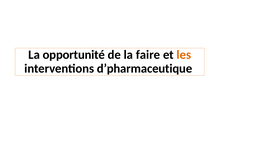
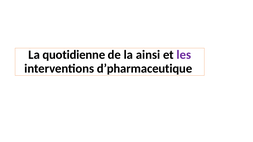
opportunité: opportunité -> quotidienne
faire: faire -> ainsi
les colour: orange -> purple
